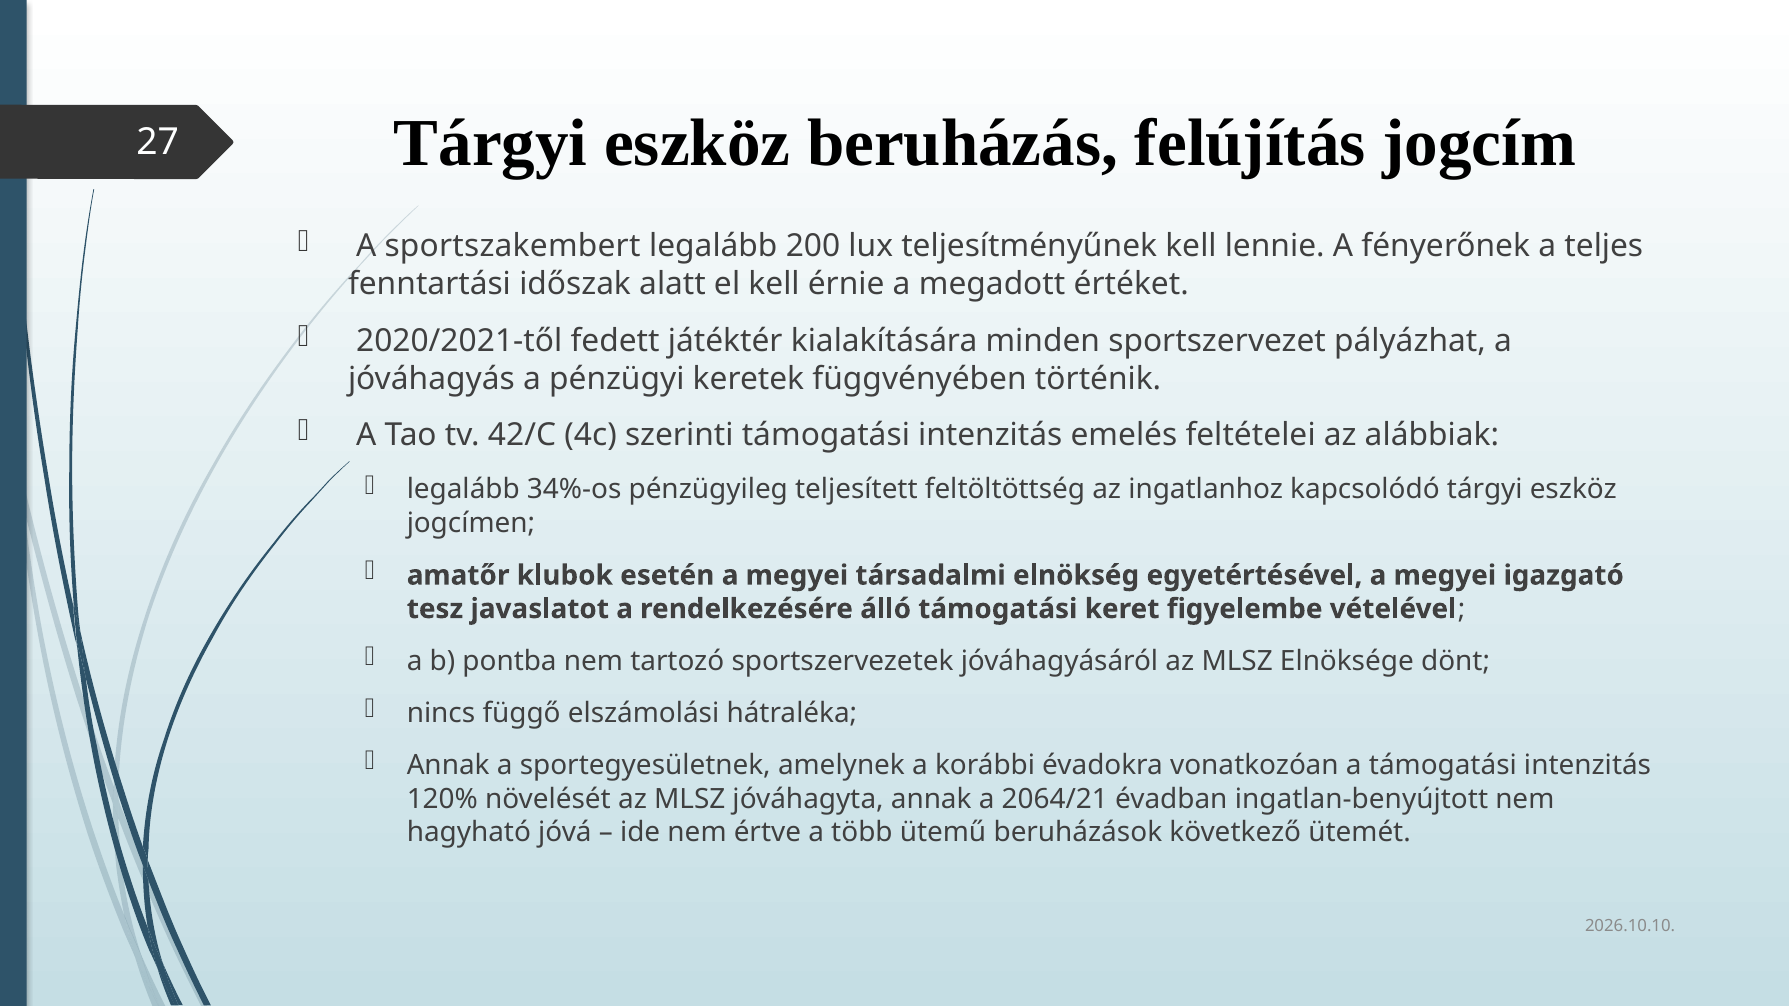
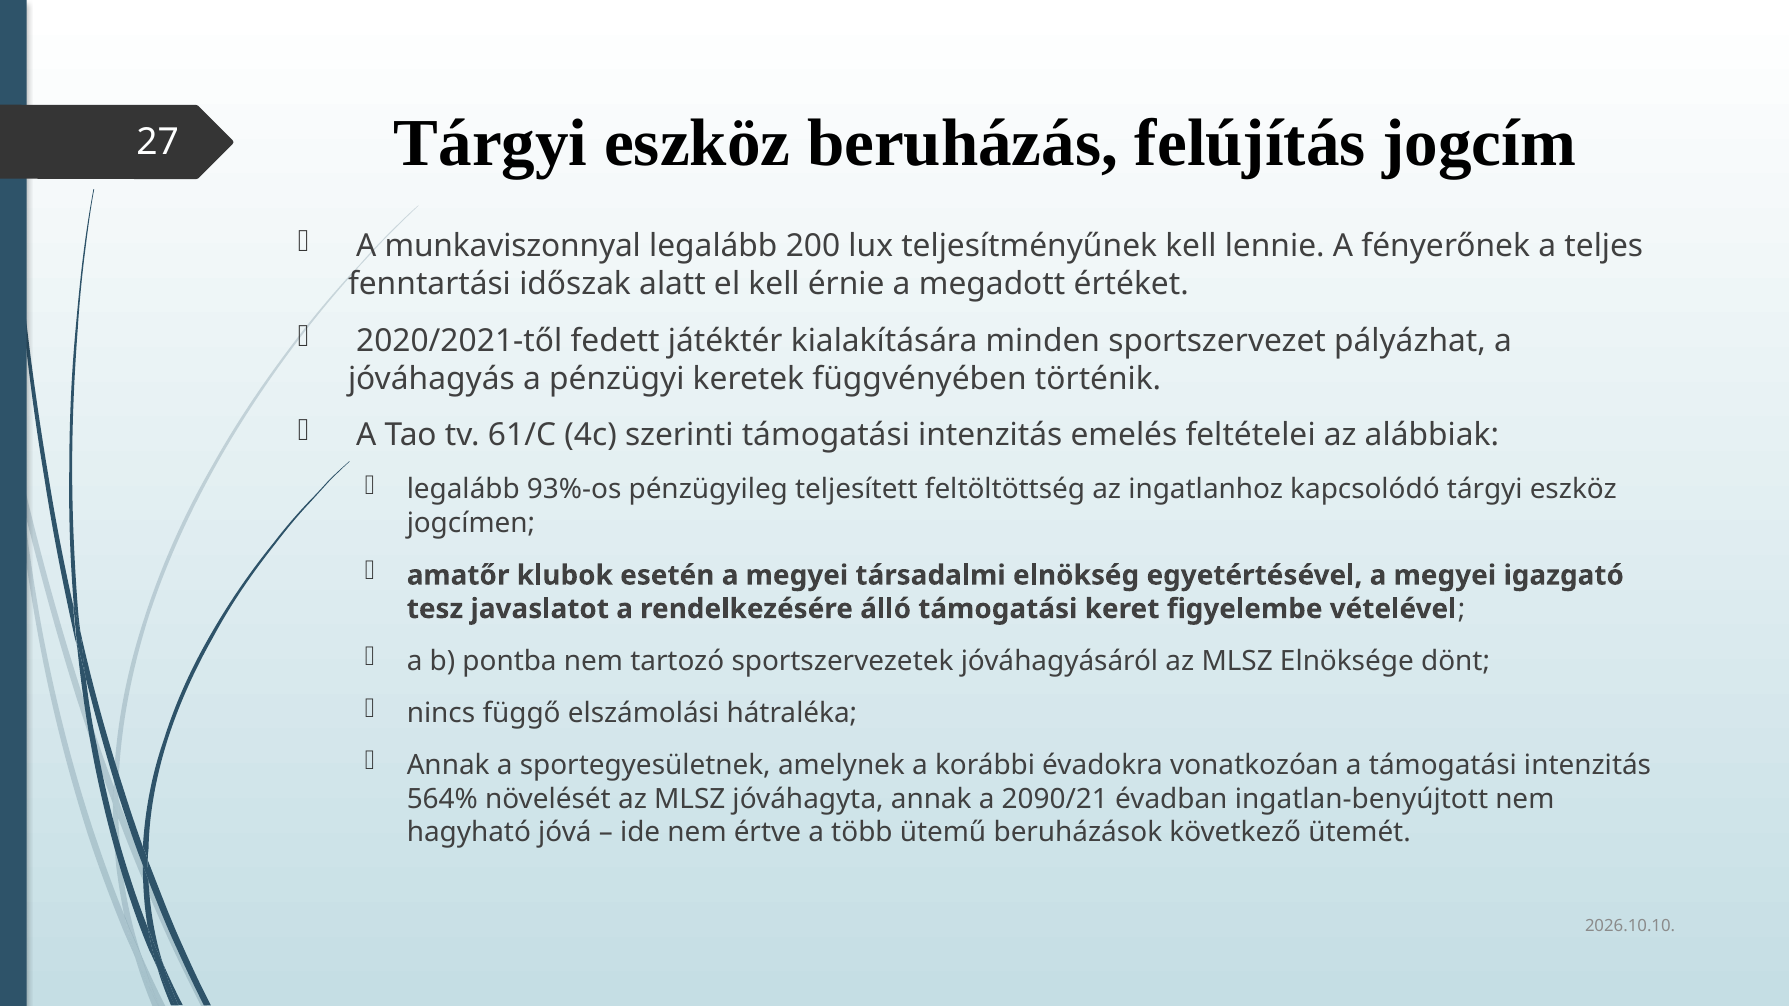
sportszakembert: sportszakembert -> munkaviszonnyal
42/C: 42/C -> 61/C
34%-os: 34%-os -> 93%-os
120%: 120% -> 564%
2064/21: 2064/21 -> 2090/21
